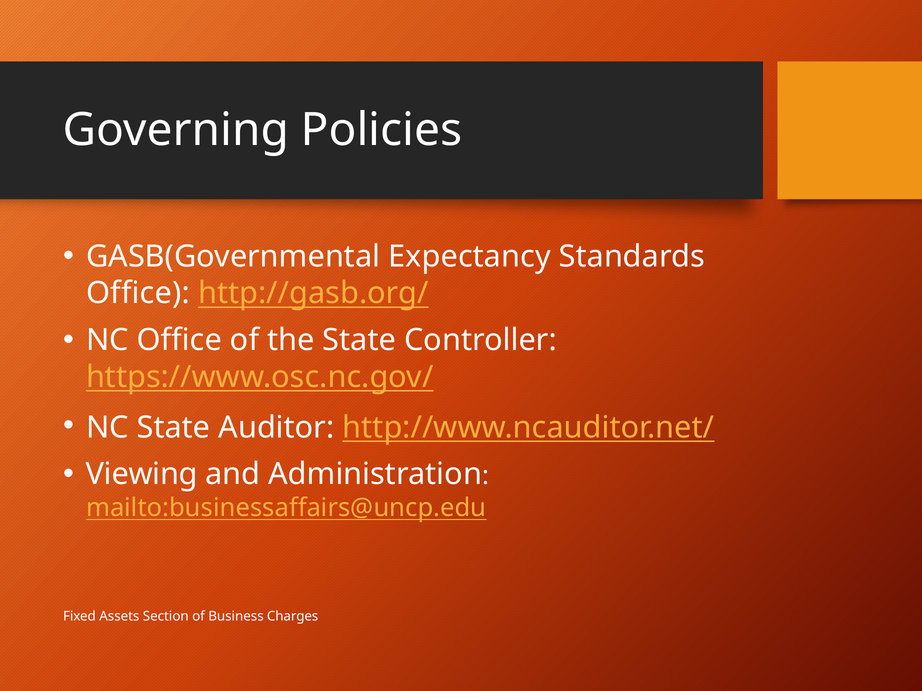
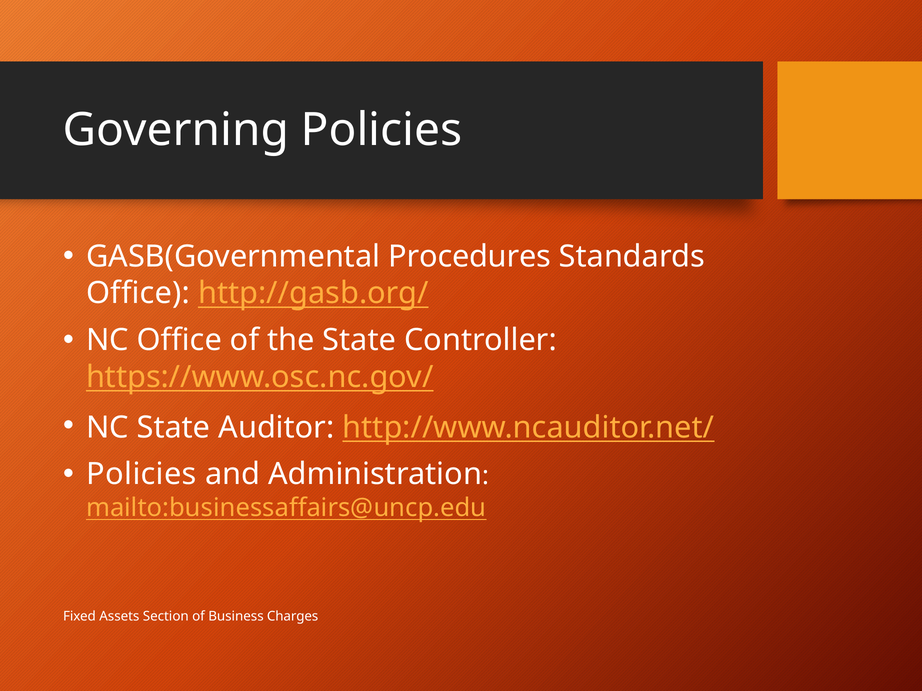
Expectancy: Expectancy -> Procedures
Viewing at (142, 475): Viewing -> Policies
